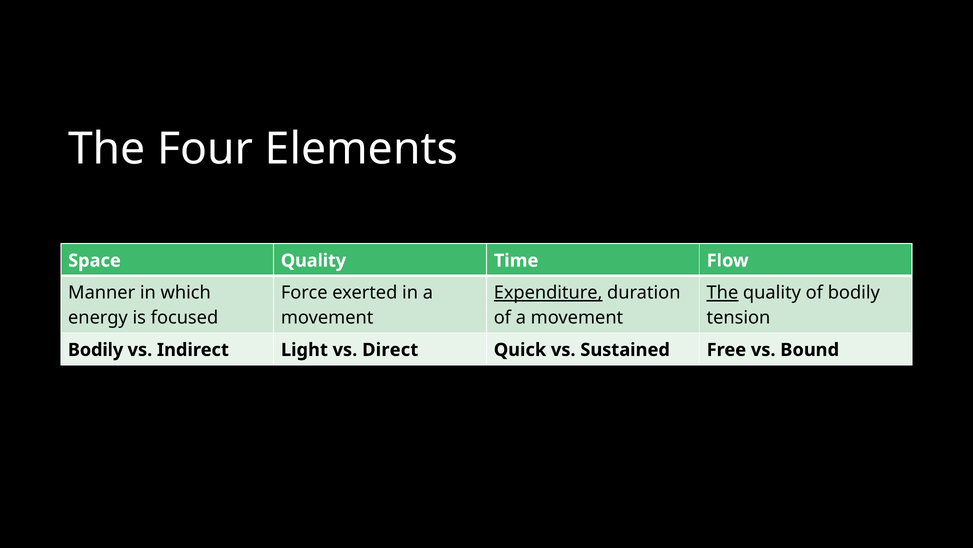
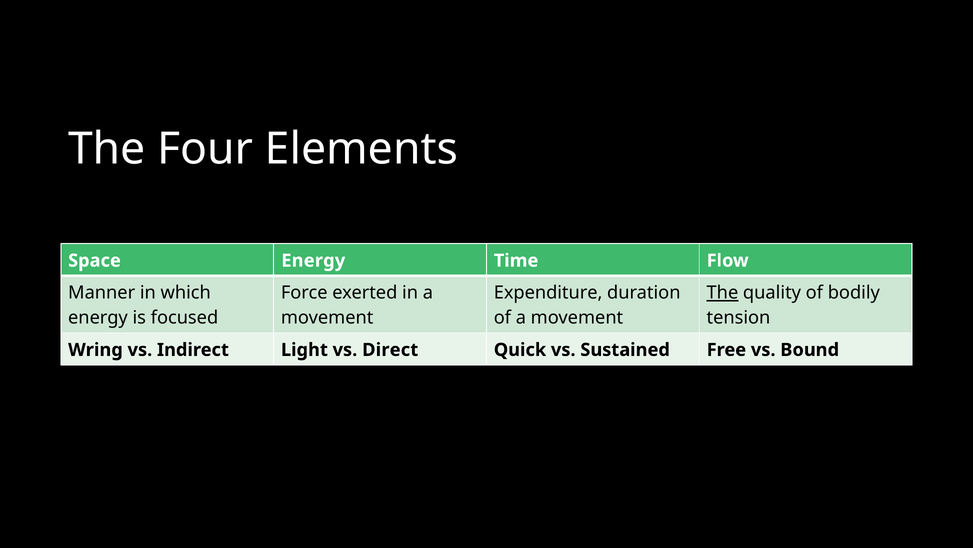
Space Quality: Quality -> Energy
Expenditure underline: present -> none
Bodily at (96, 349): Bodily -> Wring
